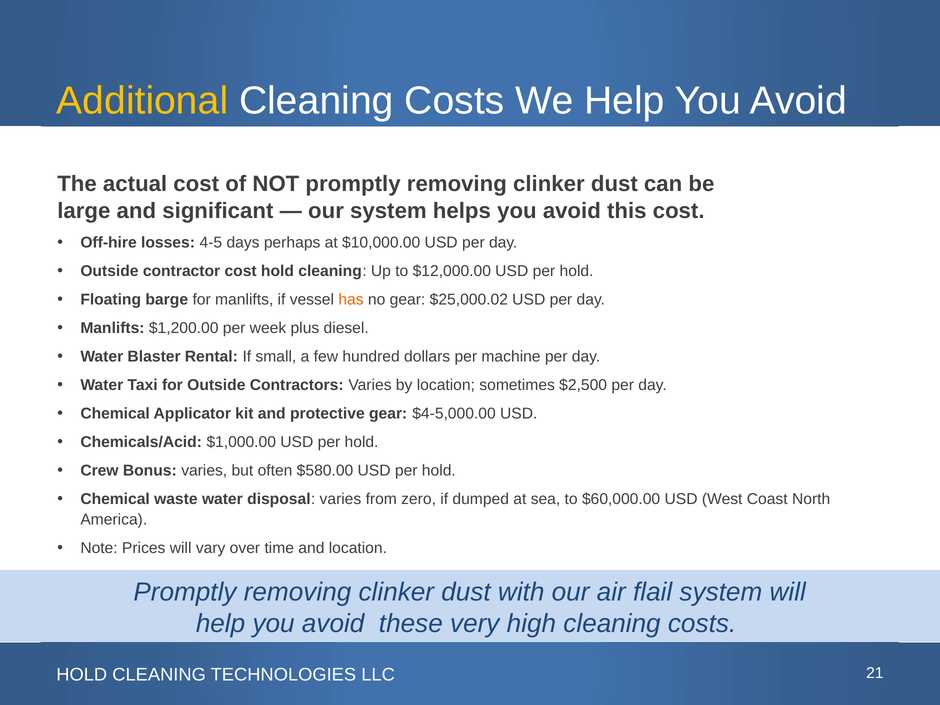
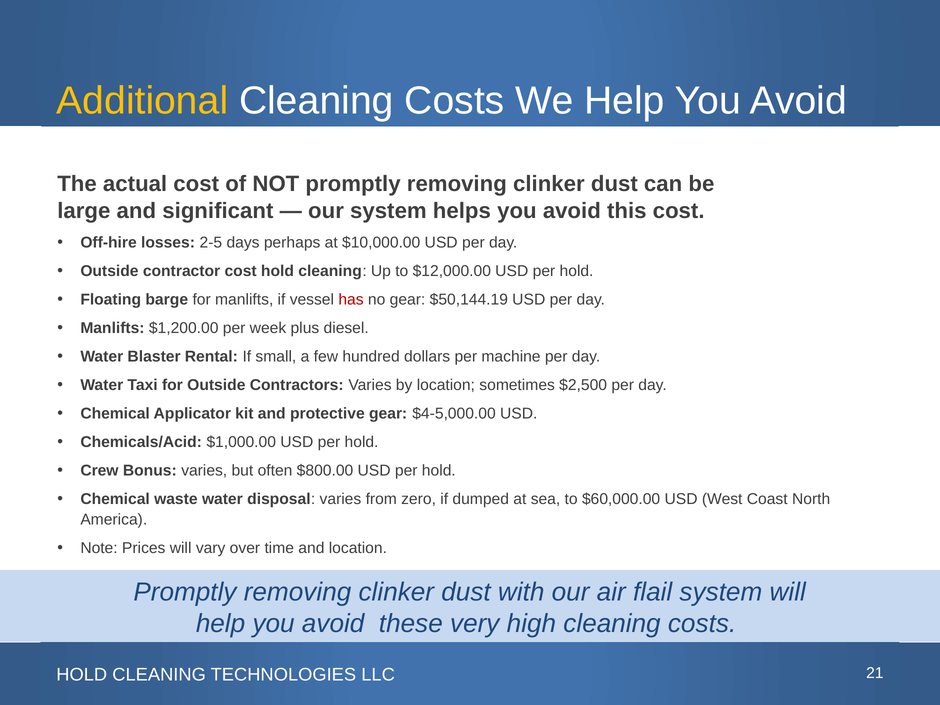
4-5: 4-5 -> 2-5
has colour: orange -> red
$25,000.02: $25,000.02 -> $50,144.19
$580.00: $580.00 -> $800.00
